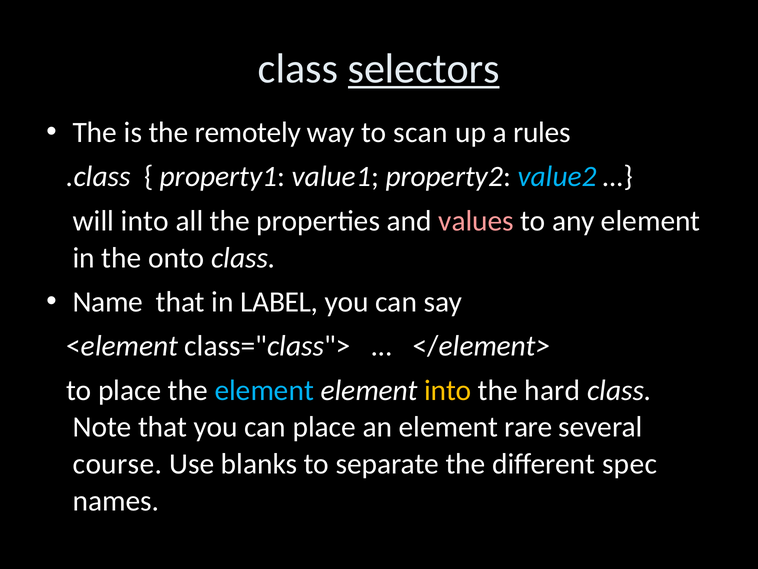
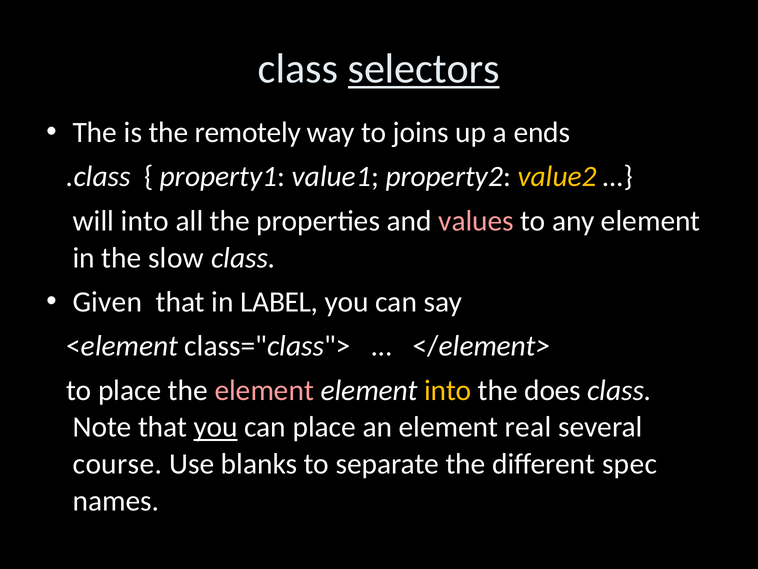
scan: scan -> joins
rules: rules -> ends
value2 colour: light blue -> yellow
onto: onto -> slow
Name: Name -> Given
element at (264, 390) colour: light blue -> pink
hard: hard -> does
you at (216, 427) underline: none -> present
rare: rare -> real
